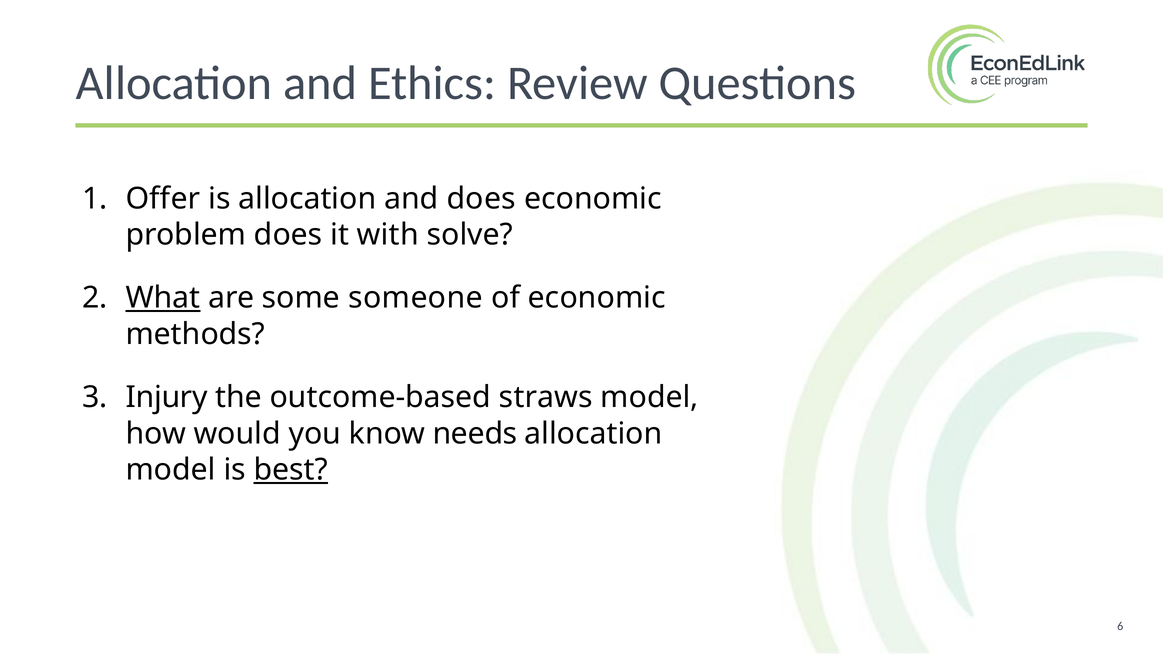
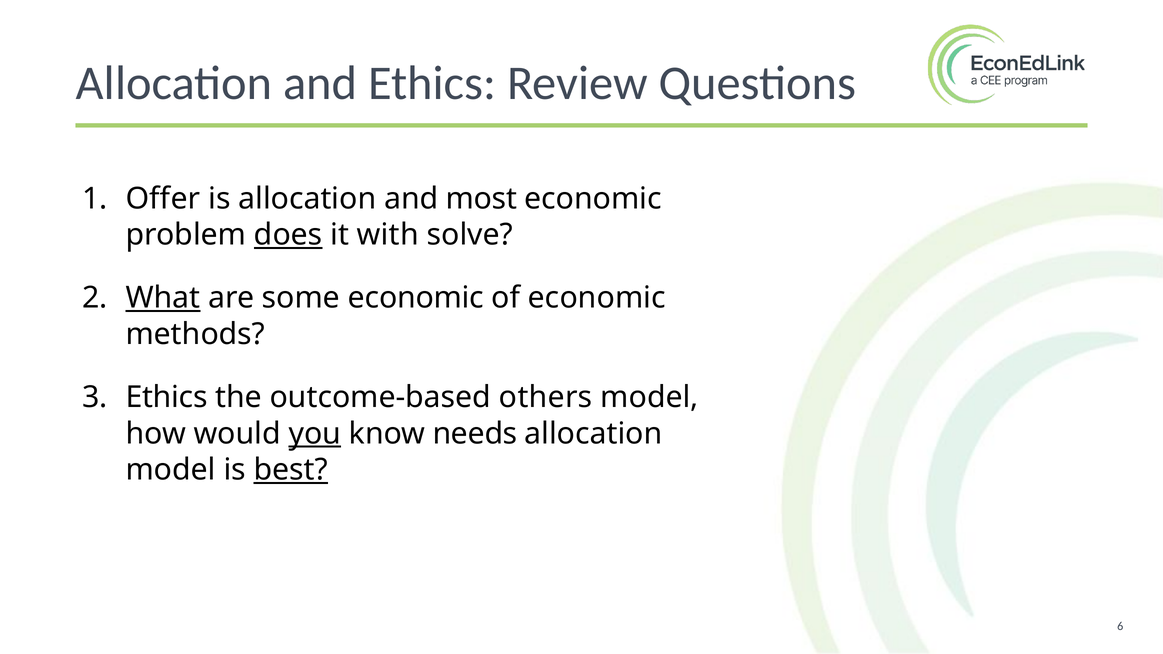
and does: does -> most
does at (288, 235) underline: none -> present
some someone: someone -> economic
Injury at (167, 397): Injury -> Ethics
straws: straws -> others
you underline: none -> present
